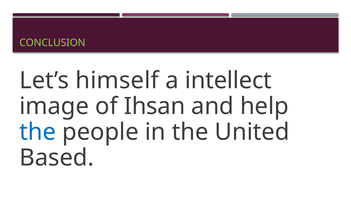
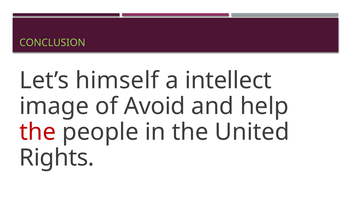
Ihsan: Ihsan -> Avoid
the at (38, 132) colour: blue -> red
Based: Based -> Rights
